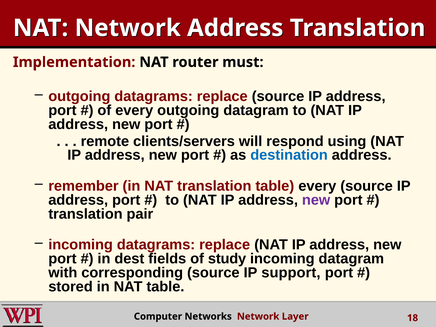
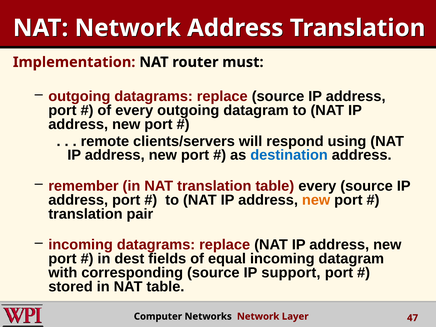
new at (316, 200) colour: purple -> orange
study: study -> equal
18: 18 -> 47
